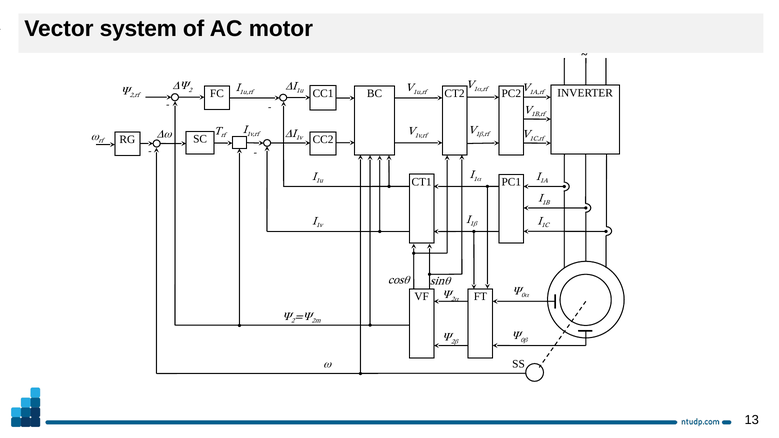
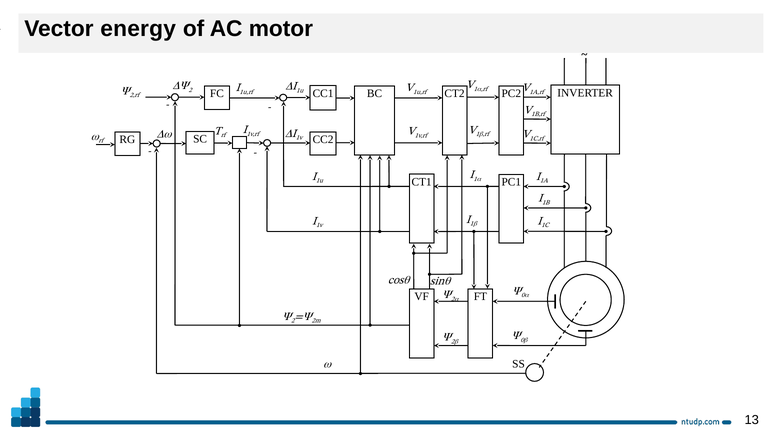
system: system -> energy
